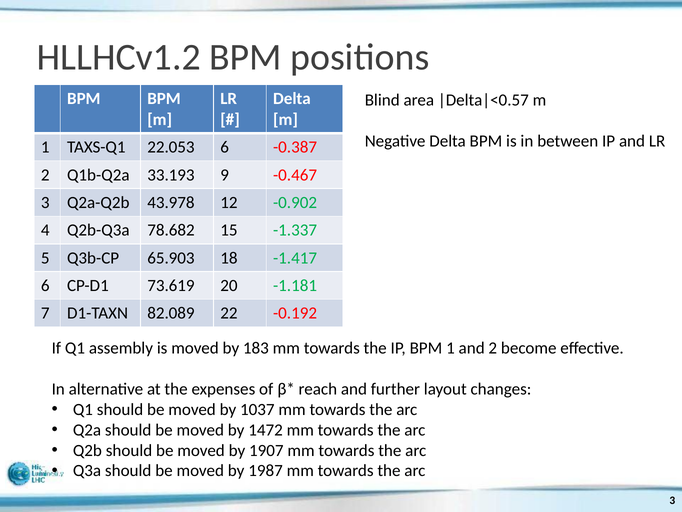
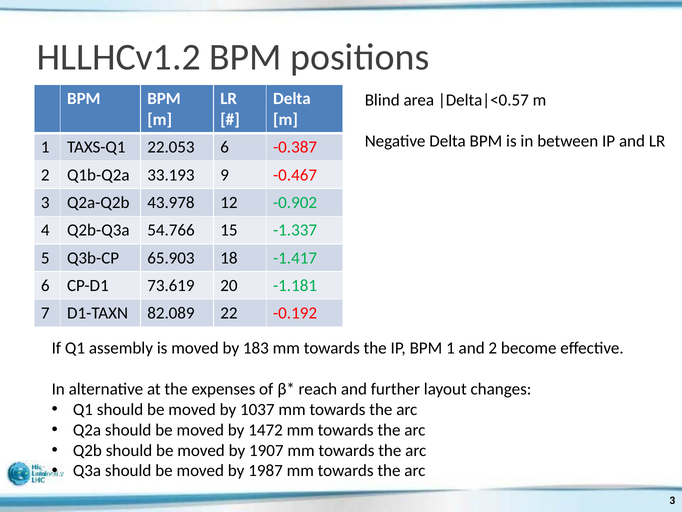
78.682: 78.682 -> 54.766
